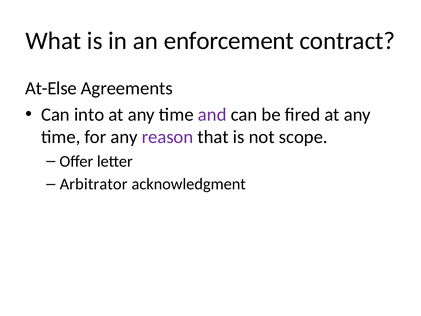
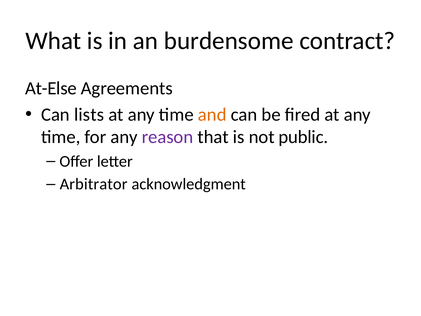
enforcement: enforcement -> burdensome
into: into -> lists
and colour: purple -> orange
scope: scope -> public
